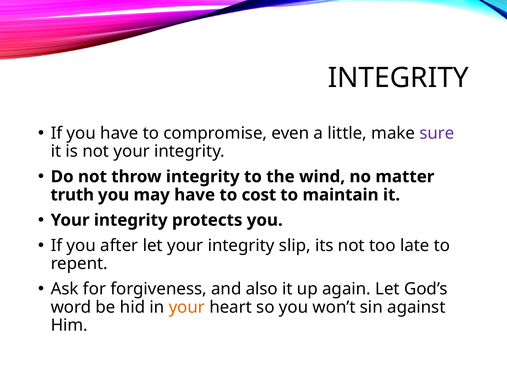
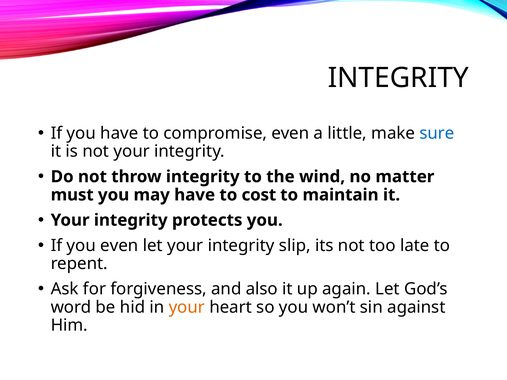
sure colour: purple -> blue
truth: truth -> must
you after: after -> even
